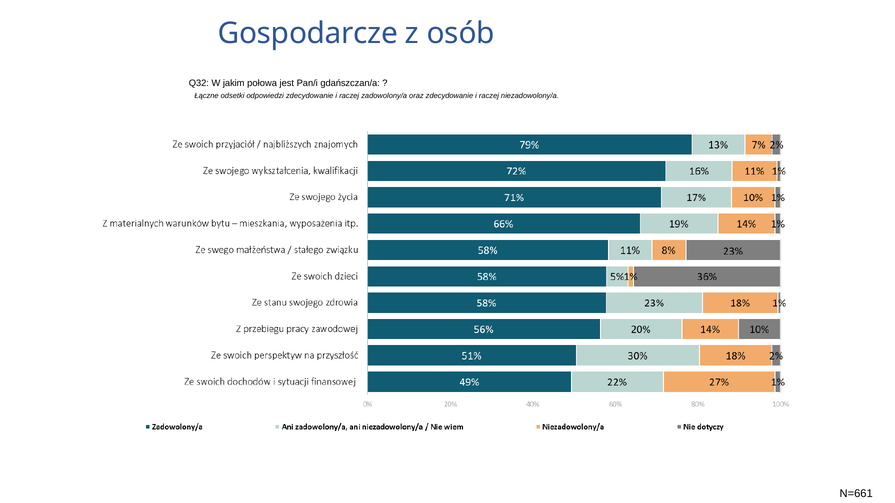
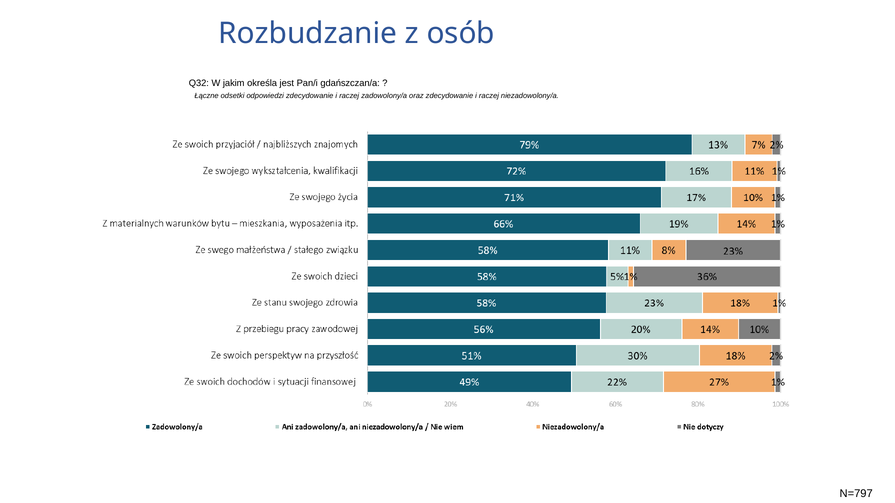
Gospodarcze: Gospodarcze -> Rozbudzanie
połowa: połowa -> określa
N=661: N=661 -> N=797
